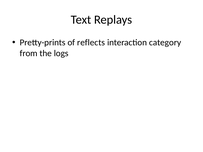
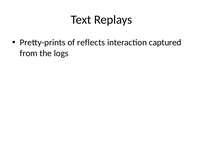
category: category -> captured
